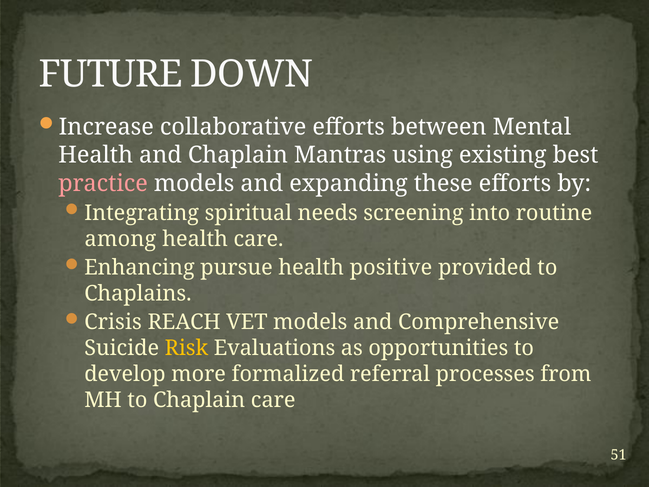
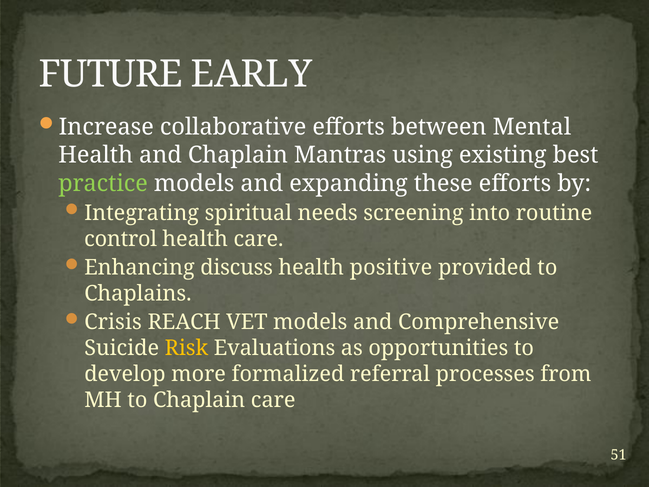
DOWN: DOWN -> EARLY
practice colour: pink -> light green
among: among -> control
pursue: pursue -> discuss
